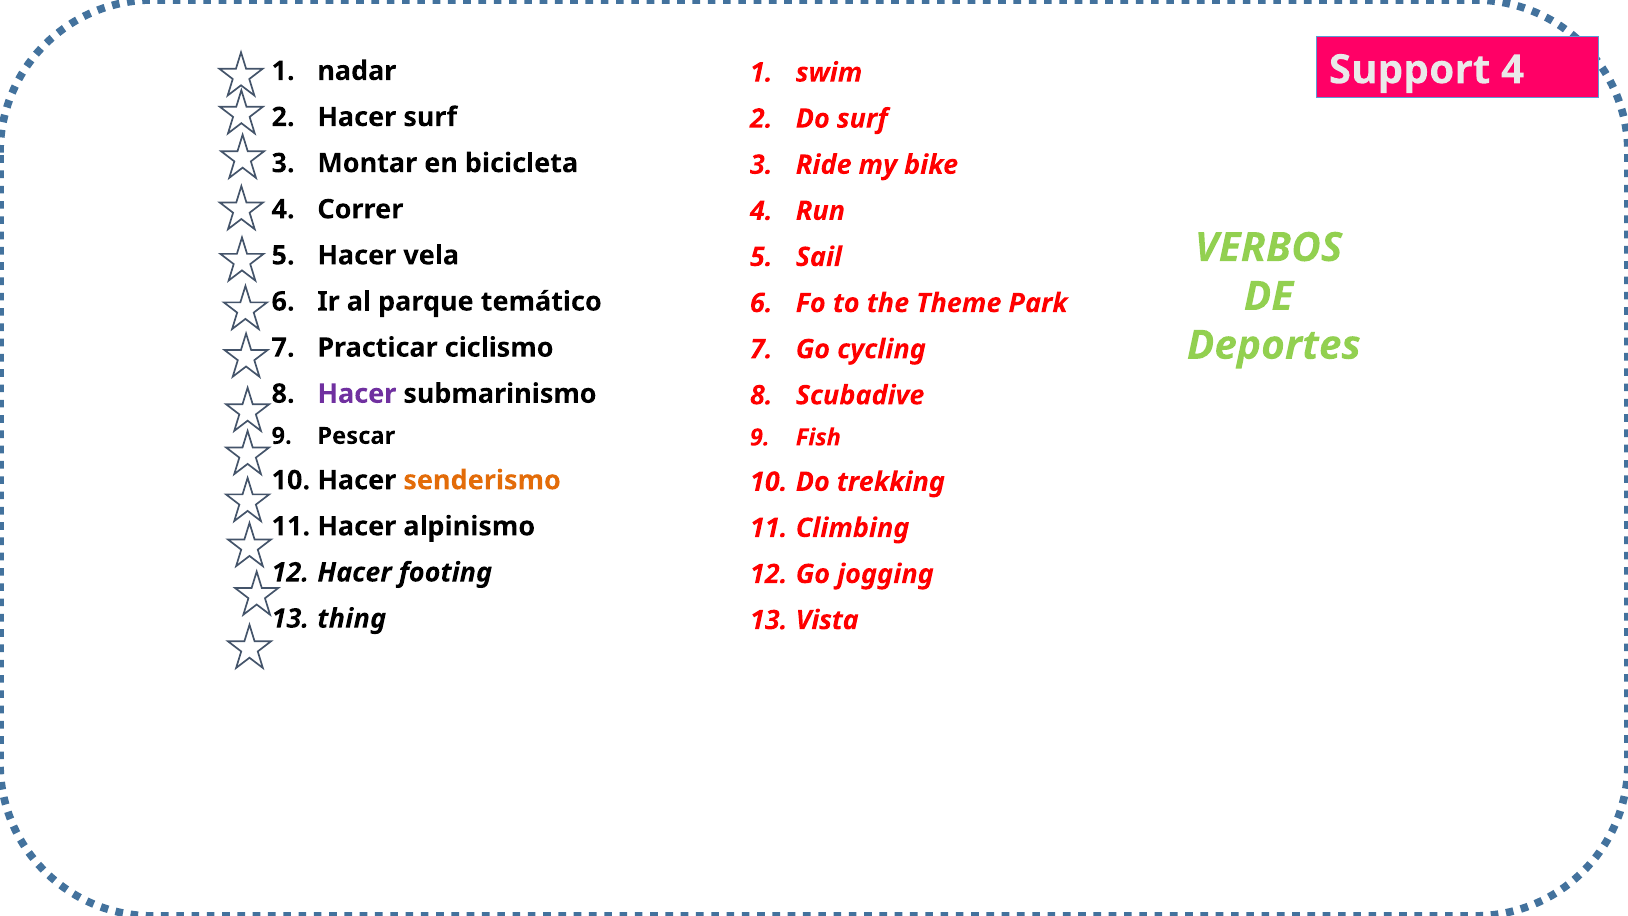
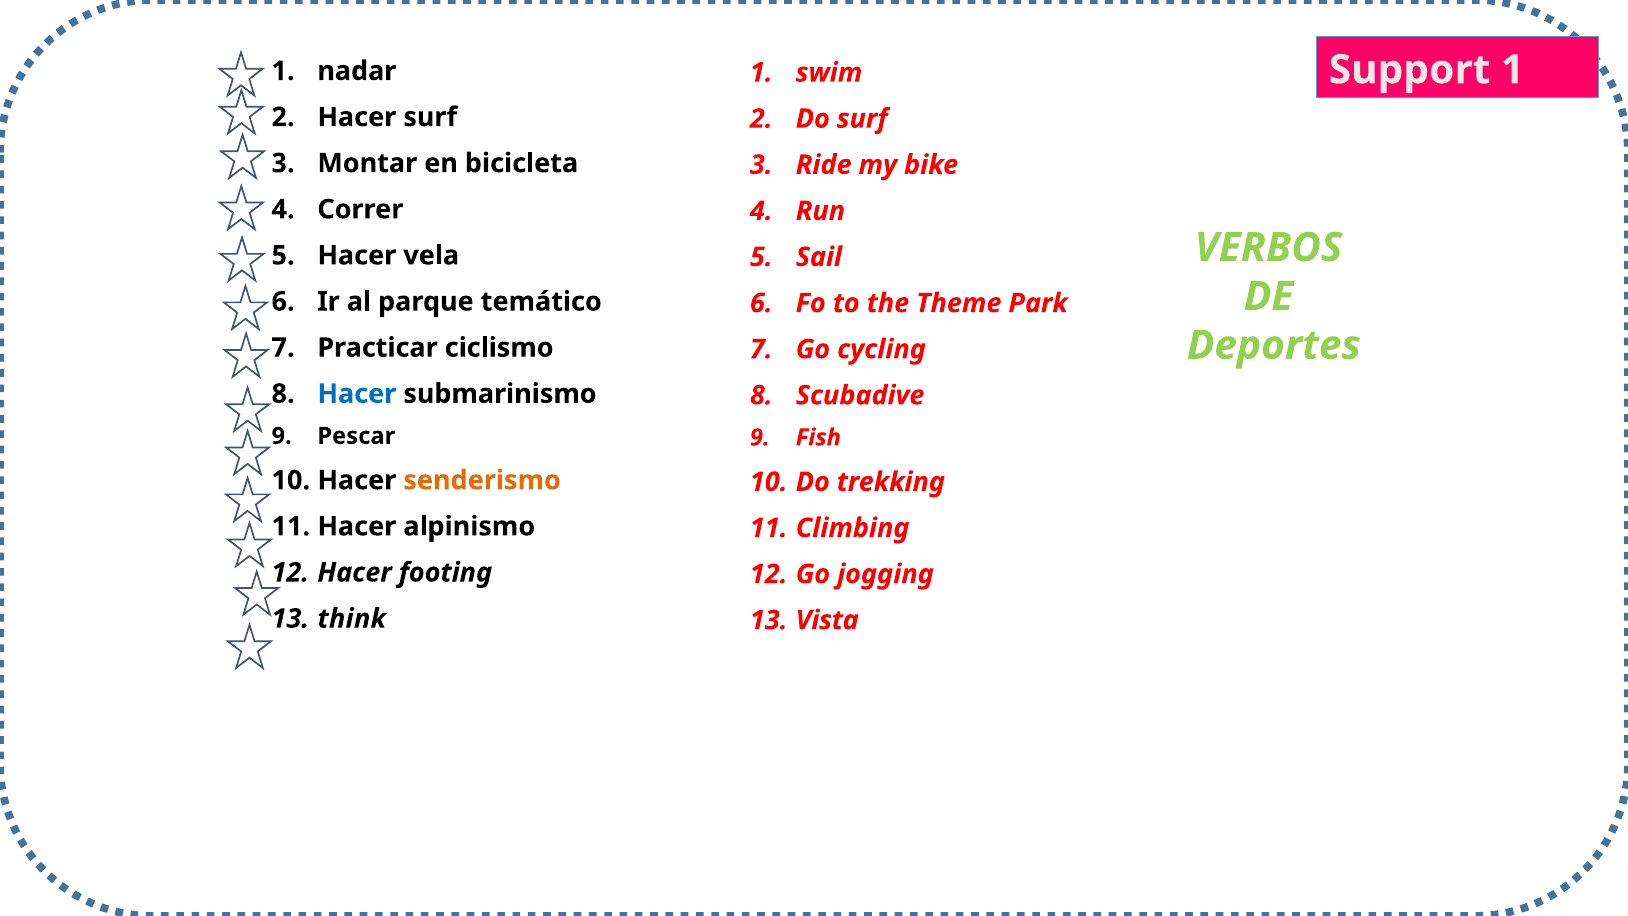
Support 4: 4 -> 1
Hacer at (357, 394) colour: purple -> blue
thing: thing -> think
